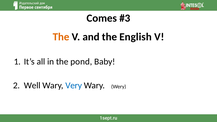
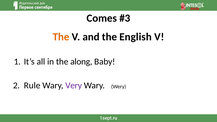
pond: pond -> along
Well: Well -> Rule
Very colour: blue -> purple
